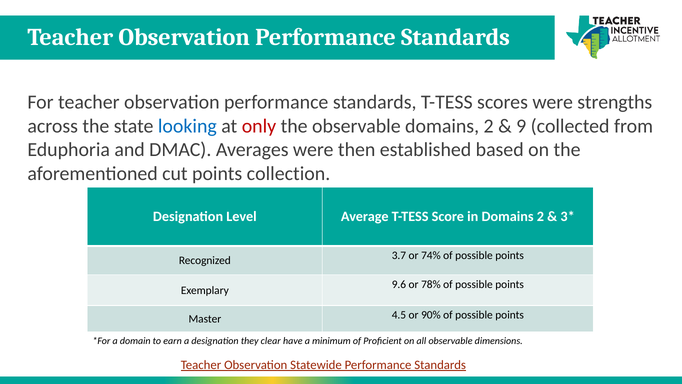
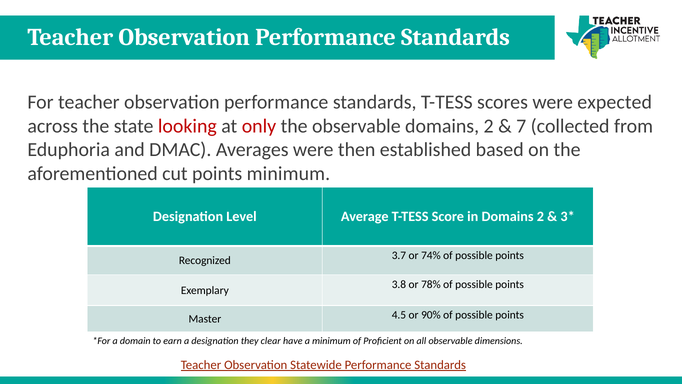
strengths: strengths -> expected
looking colour: blue -> red
9: 9 -> 7
points collection: collection -> minimum
9.6: 9.6 -> 3.8
